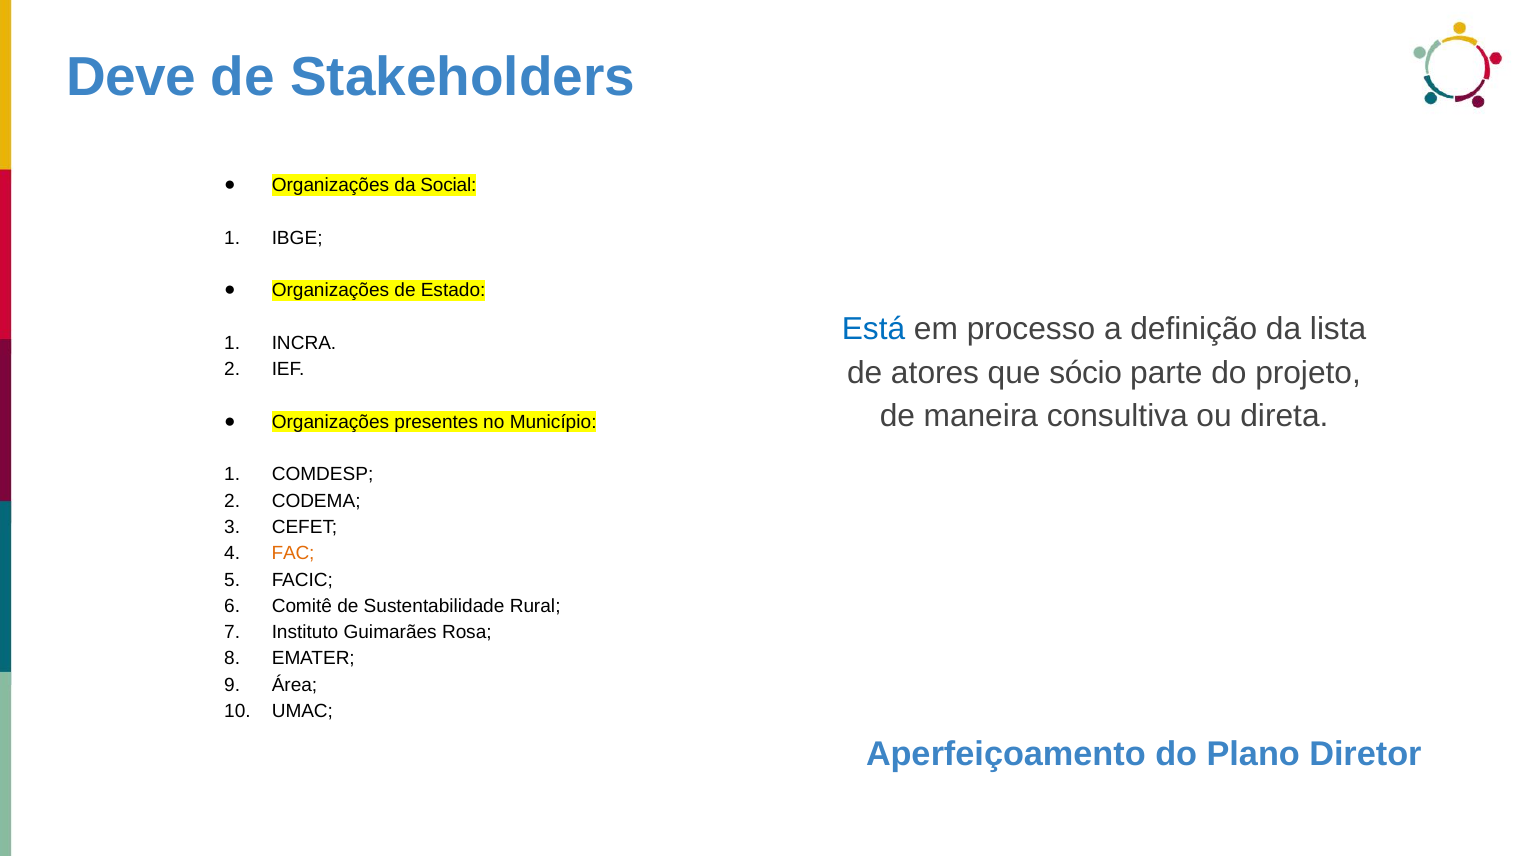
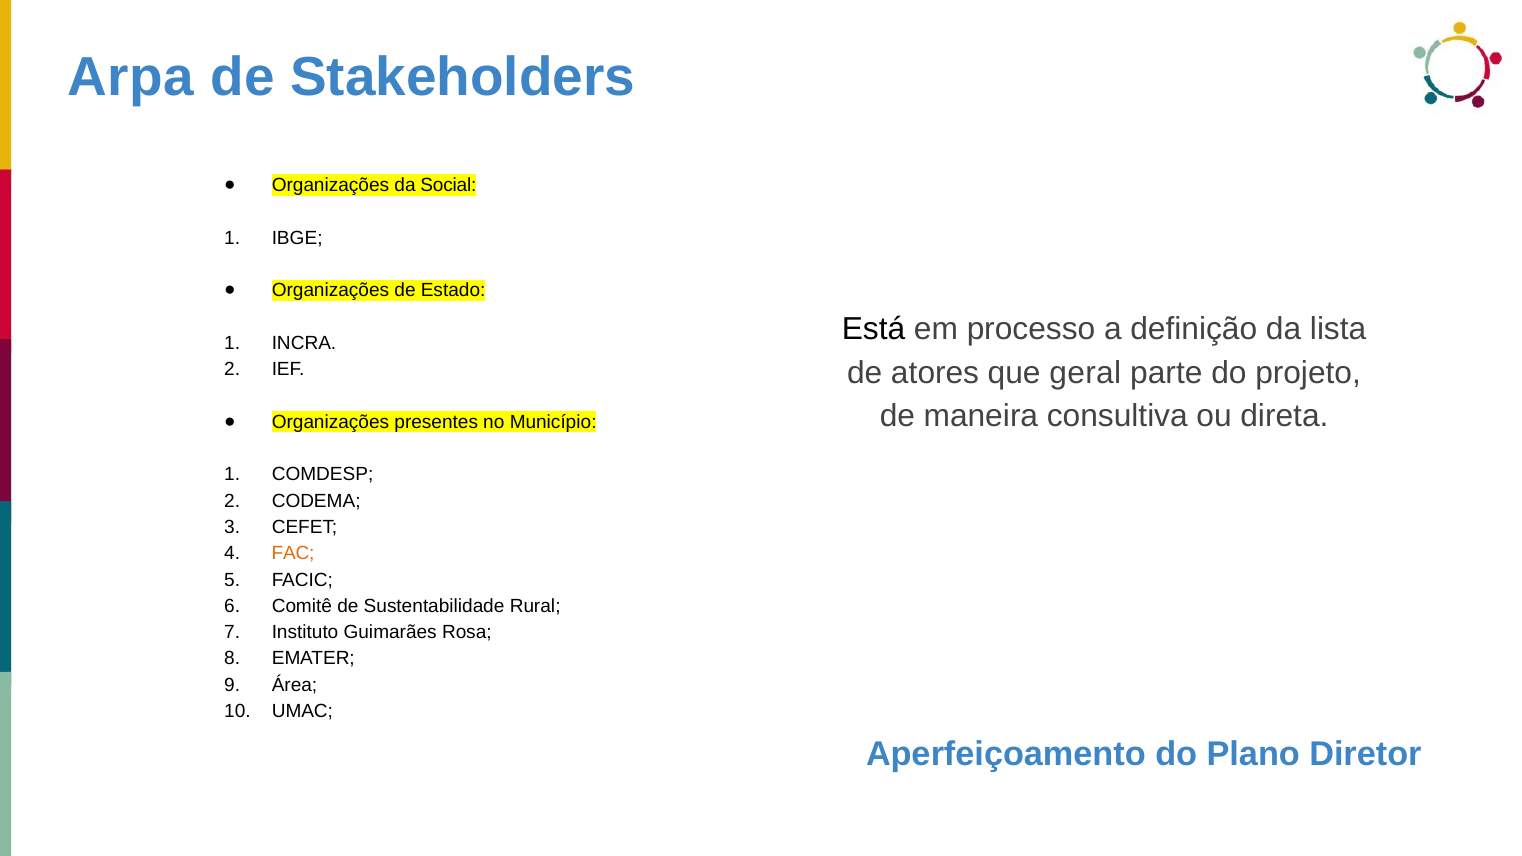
Deve: Deve -> Arpa
Está colour: blue -> black
sócio: sócio -> geral
